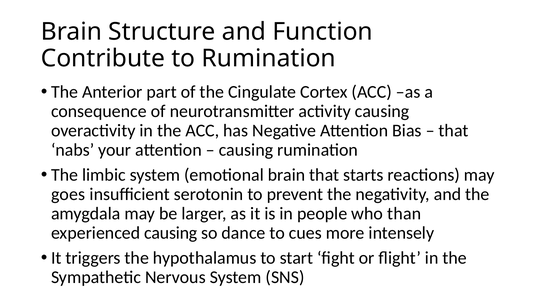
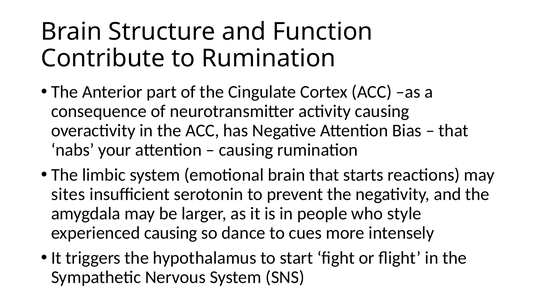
goes: goes -> sites
than: than -> style
